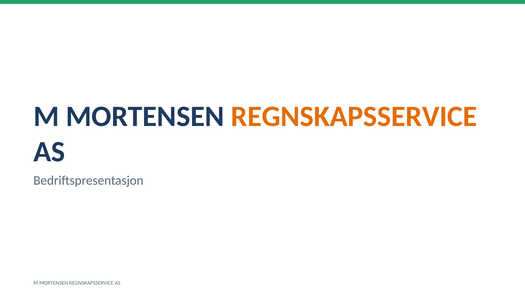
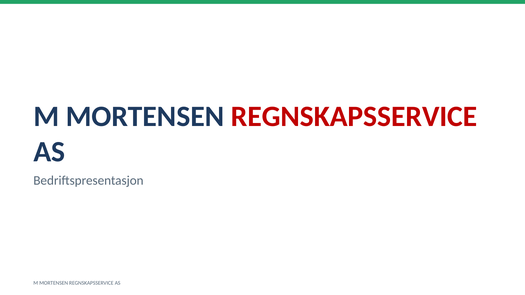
REGNSKAPSSERVICE at (354, 116) colour: orange -> red
